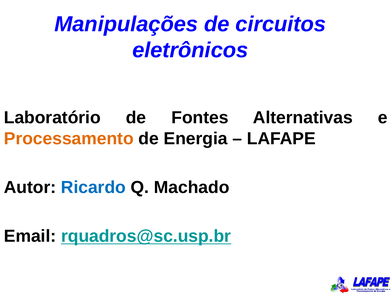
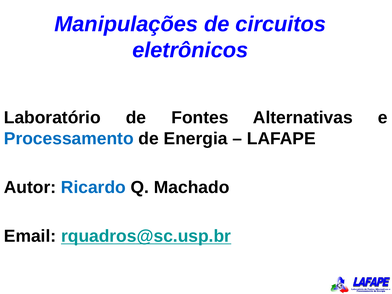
Processamento colour: orange -> blue
